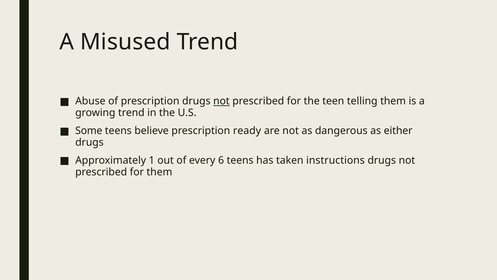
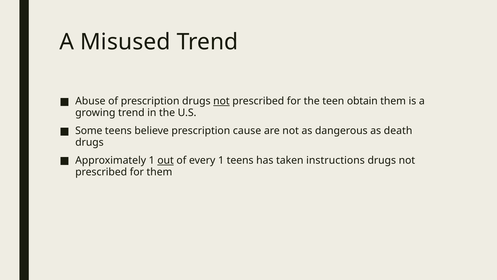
telling: telling -> obtain
ready: ready -> cause
either: either -> death
out underline: none -> present
every 6: 6 -> 1
